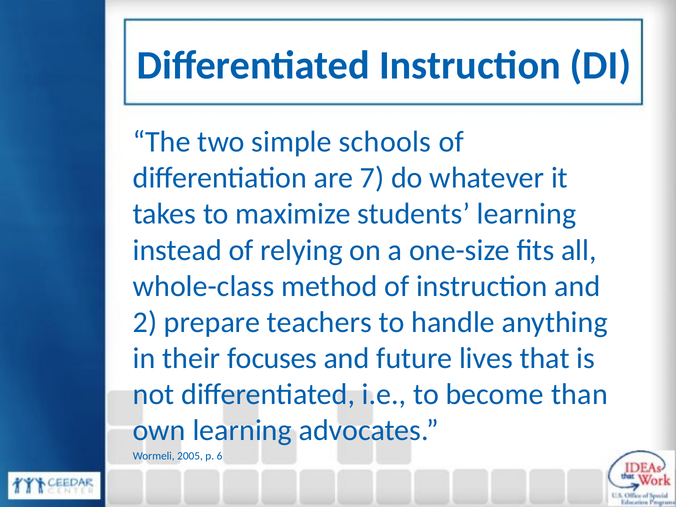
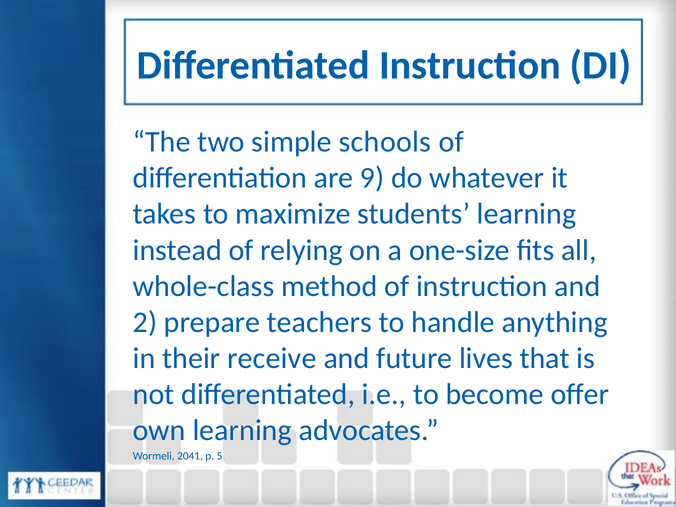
7: 7 -> 9
focuses: focuses -> receive
than: than -> offer
2005: 2005 -> 2041
6: 6 -> 5
